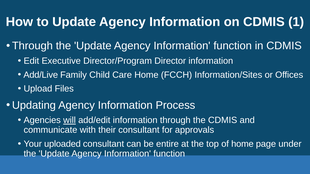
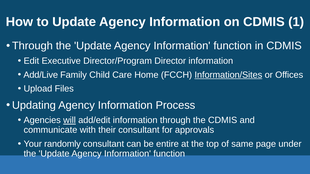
Information/Sites underline: none -> present
uploaded: uploaded -> randomly
of home: home -> same
